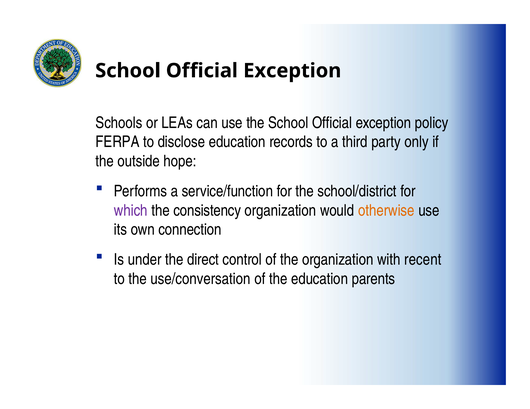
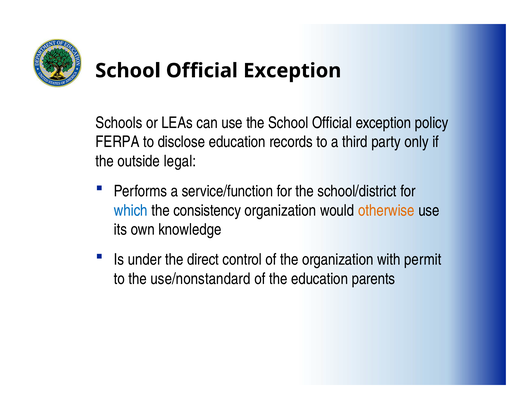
hope: hope -> legal
which colour: purple -> blue
connection: connection -> knowledge
recent: recent -> permit
use/conversation: use/conversation -> use/nonstandard
